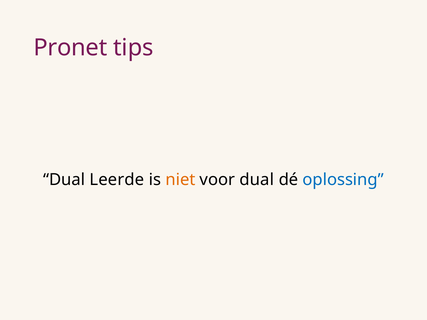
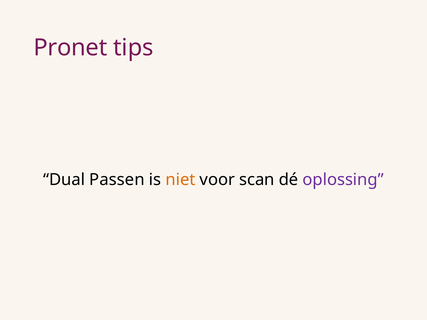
Leerde: Leerde -> Passen
voor dual: dual -> scan
oplossing colour: blue -> purple
